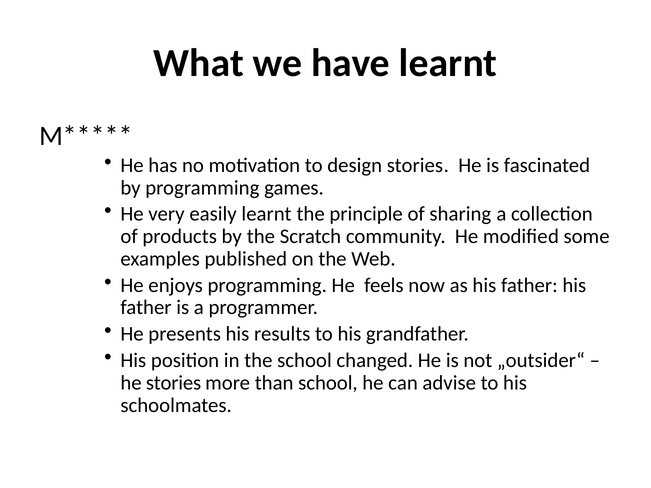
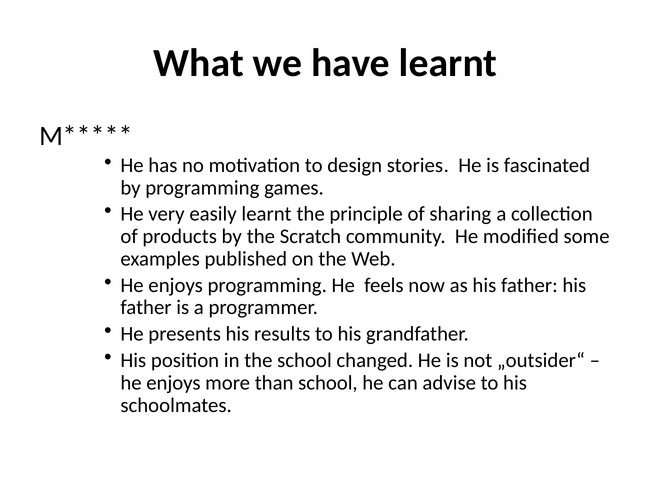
stories at (174, 383): stories -> enjoys
